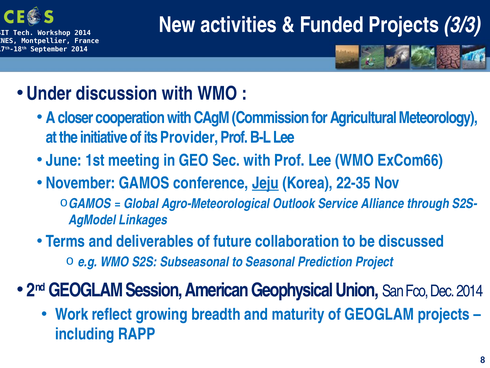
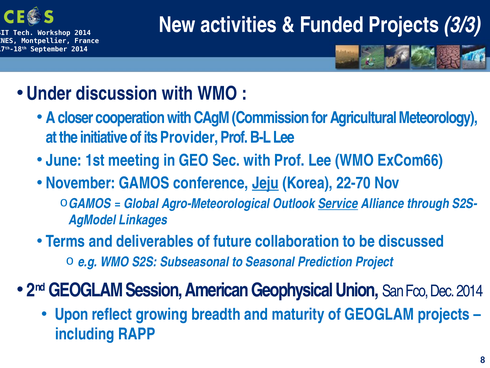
22-35: 22-35 -> 22-70
Service underline: none -> present
Work: Work -> Upon
